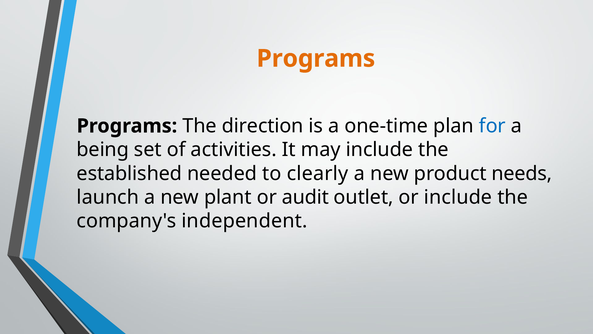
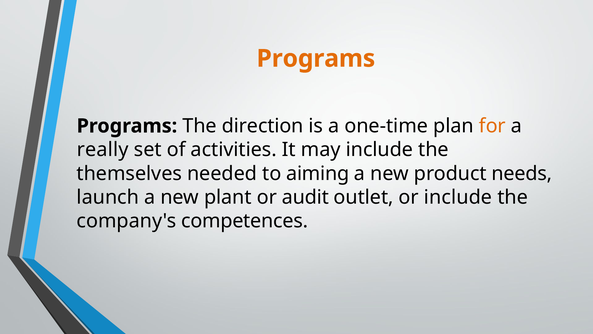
for colour: blue -> orange
being: being -> really
established: established -> themselves
clearly: clearly -> aiming
independent: independent -> competences
